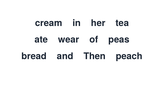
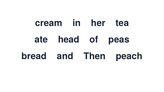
wear: wear -> head
